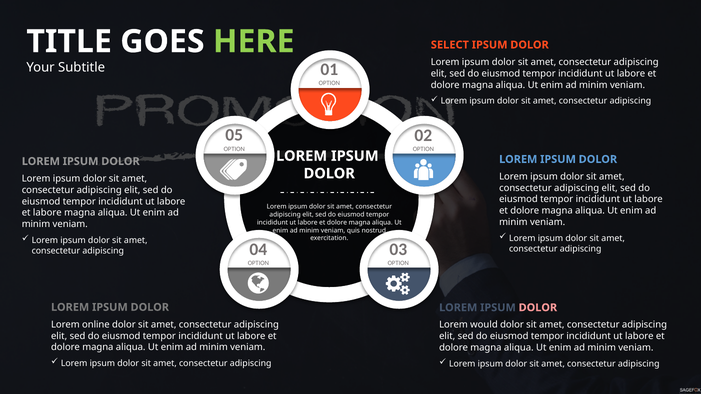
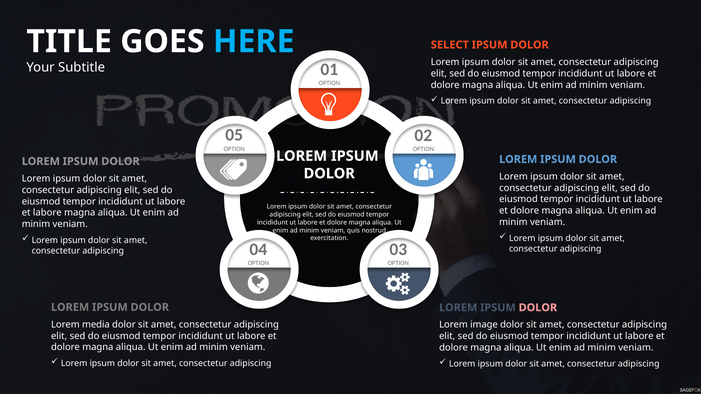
HERE colour: light green -> light blue
online: online -> media
would: would -> image
